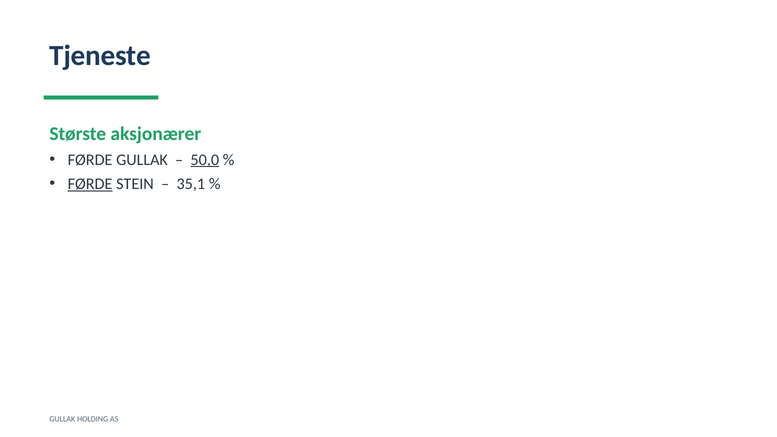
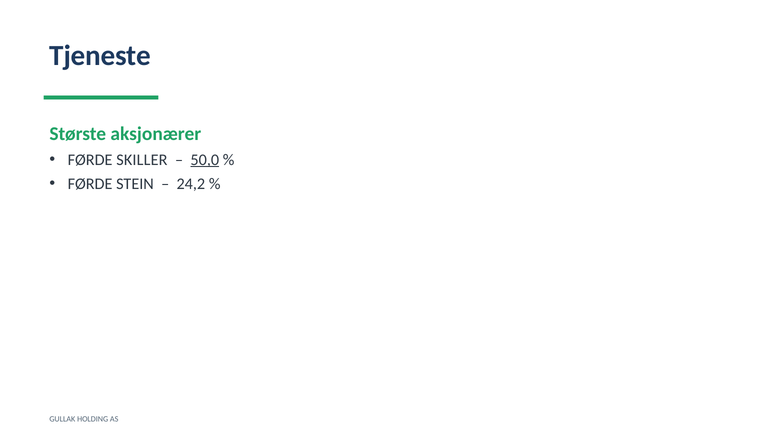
FØRDE GULLAK: GULLAK -> SKILLER
FØRDE at (90, 184) underline: present -> none
35,1: 35,1 -> 24,2
